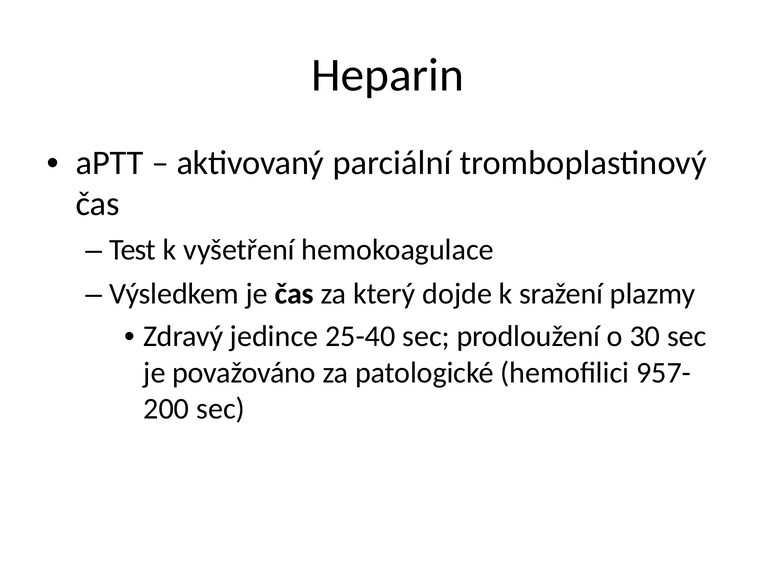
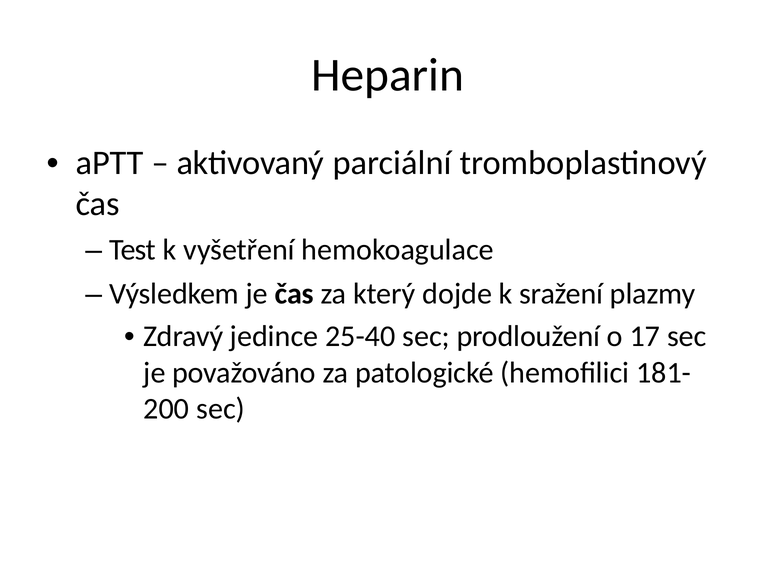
30: 30 -> 17
957-: 957- -> 181-
